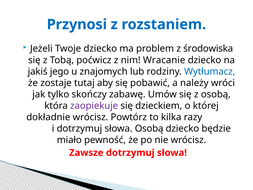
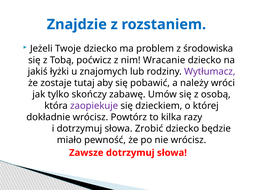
Przynosi: Przynosi -> Znajdzie
jego: jego -> łyżki
Wytłumacz colour: blue -> purple
słowa Osobą: Osobą -> Zrobić
